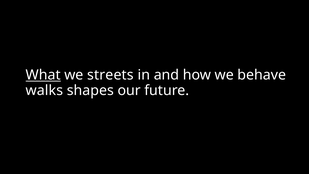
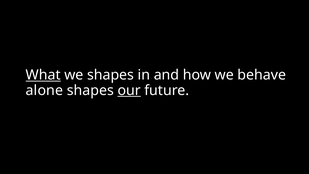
we streets: streets -> shapes
walks: walks -> alone
our underline: none -> present
